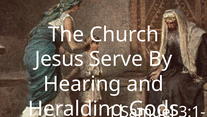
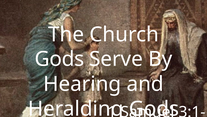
Jesus at (59, 59): Jesus -> Gods
